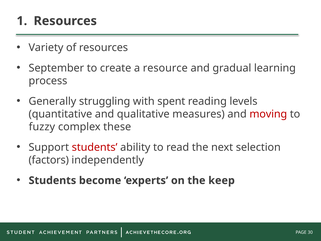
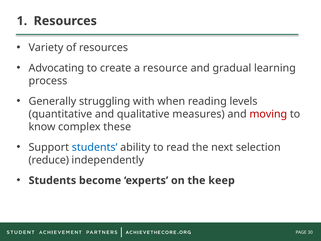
September: September -> Advocating
spent: spent -> when
fuzzy: fuzzy -> know
students at (95, 147) colour: red -> blue
factors: factors -> reduce
